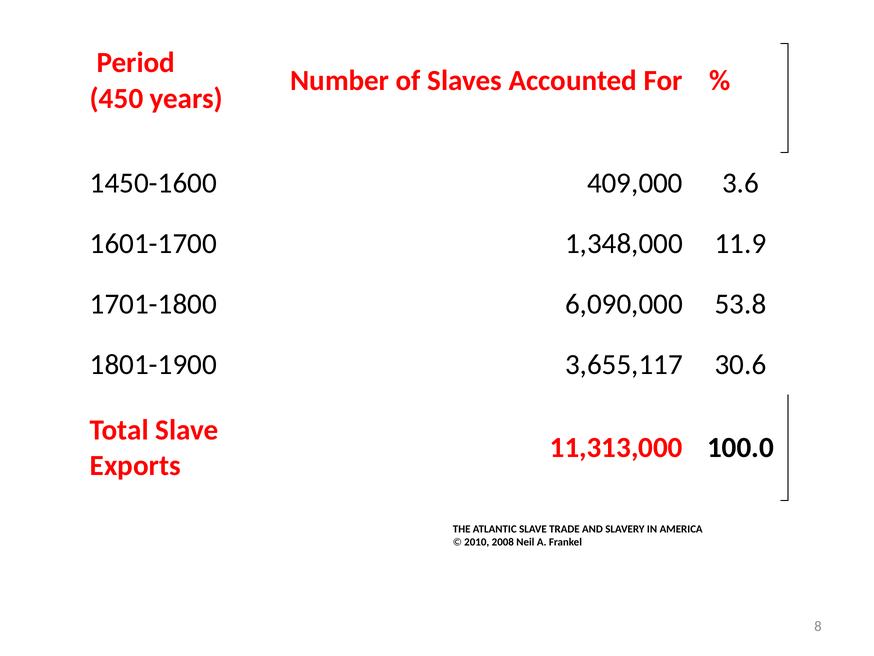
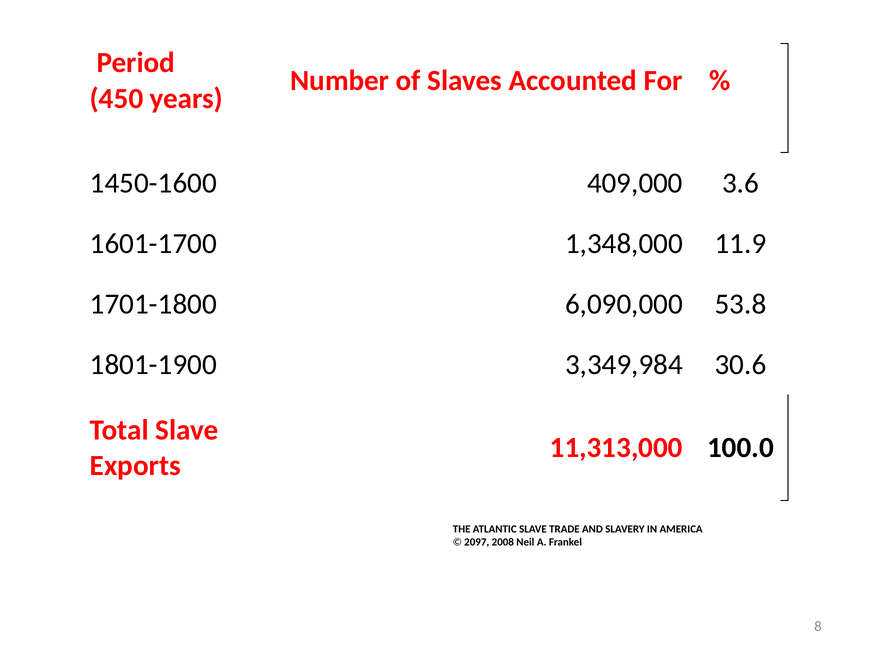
3,655,117: 3,655,117 -> 3,349,984
2010: 2010 -> 2097
